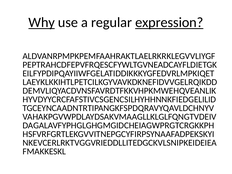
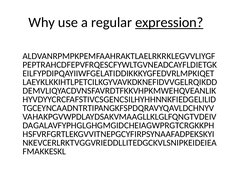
Why underline: present -> none
